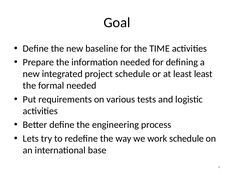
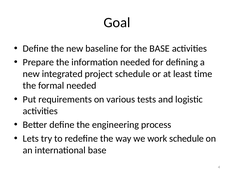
the TIME: TIME -> BASE
least least: least -> time
